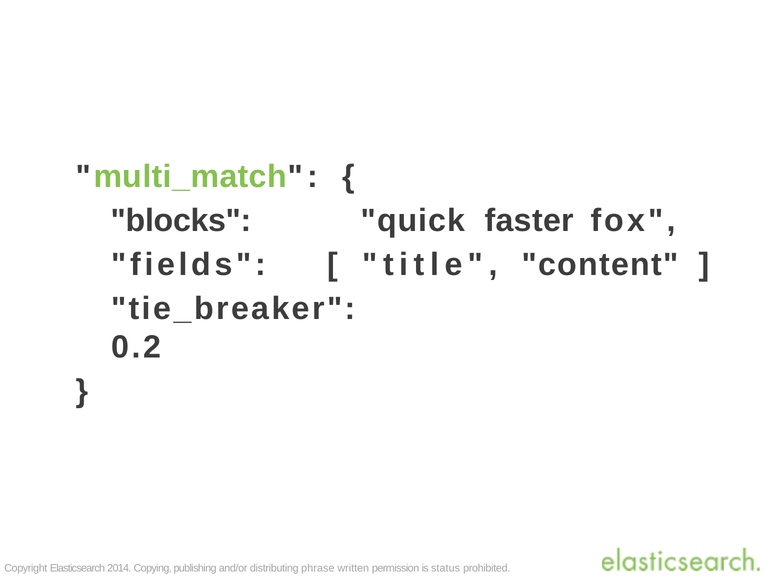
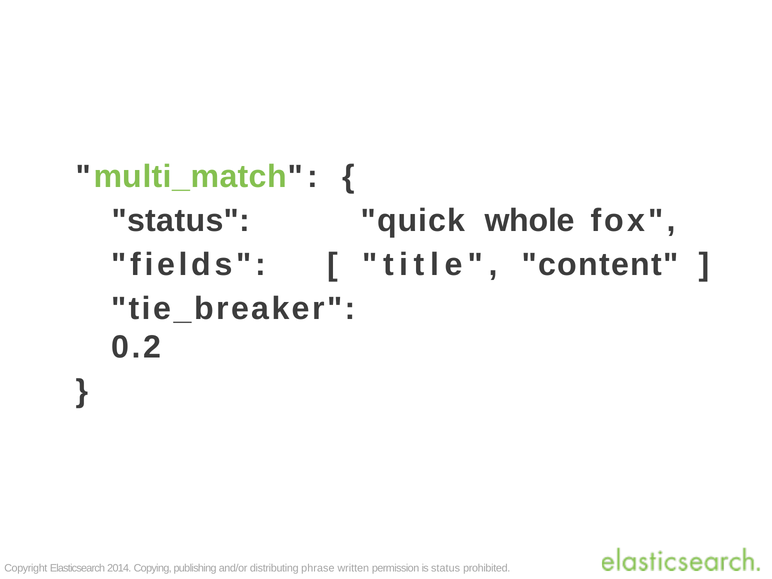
blocks at (181, 221): blocks -> status
faster: faster -> whole
